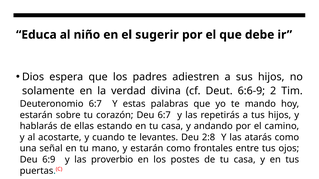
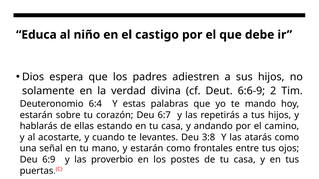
sugerir: sugerir -> castigo
6:7 at (95, 104): 6:7 -> 6:4
2:8: 2:8 -> 3:8
